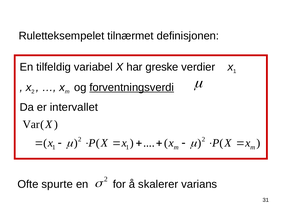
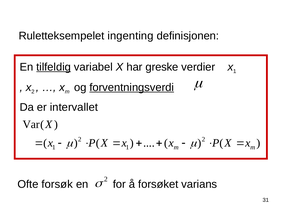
tilnærmet: tilnærmet -> ingenting
tilfeldig underline: none -> present
spurte: spurte -> forsøk
skalerer: skalerer -> forsøket
